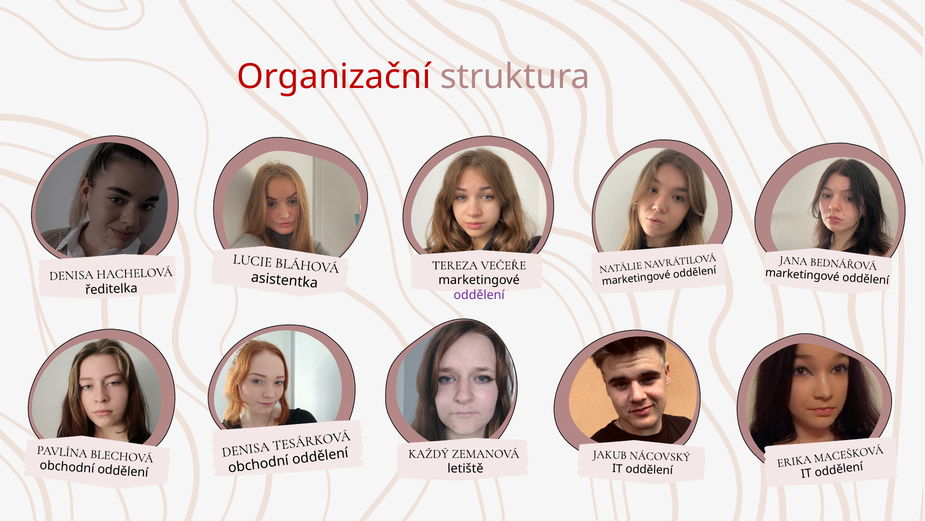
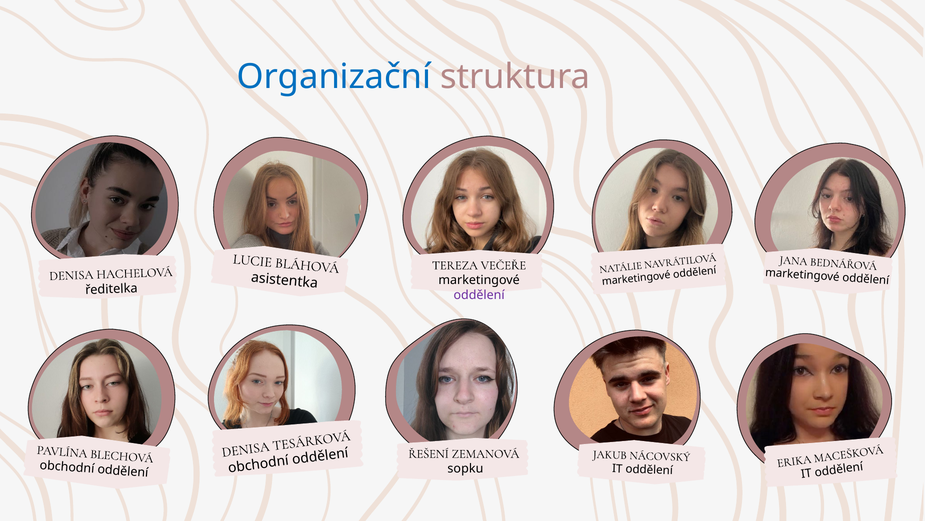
Organizační colour: red -> blue
KAŽDÝ: KAŽDÝ -> ŘEŠENÍ
letiště: letiště -> sopku
